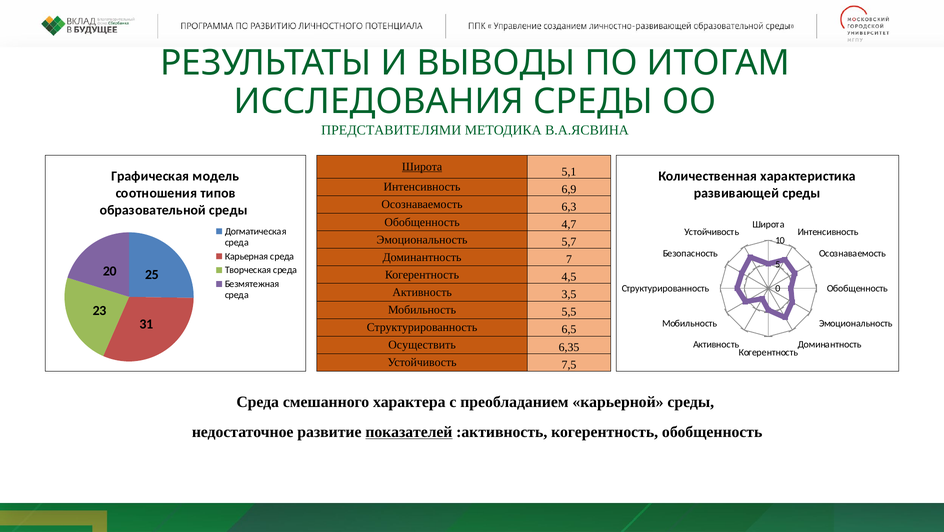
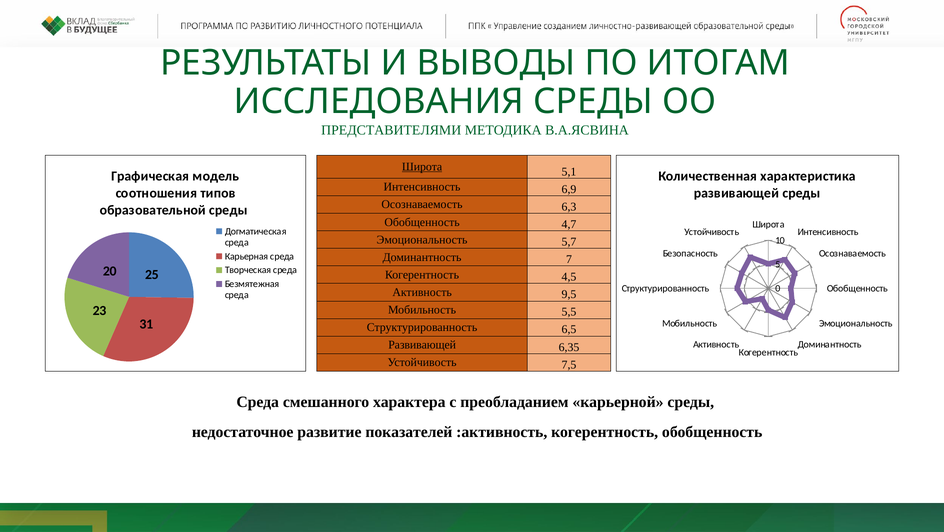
3,5: 3,5 -> 9,5
Осуществить at (422, 345): Осуществить -> Развивающей
показателей underline: present -> none
